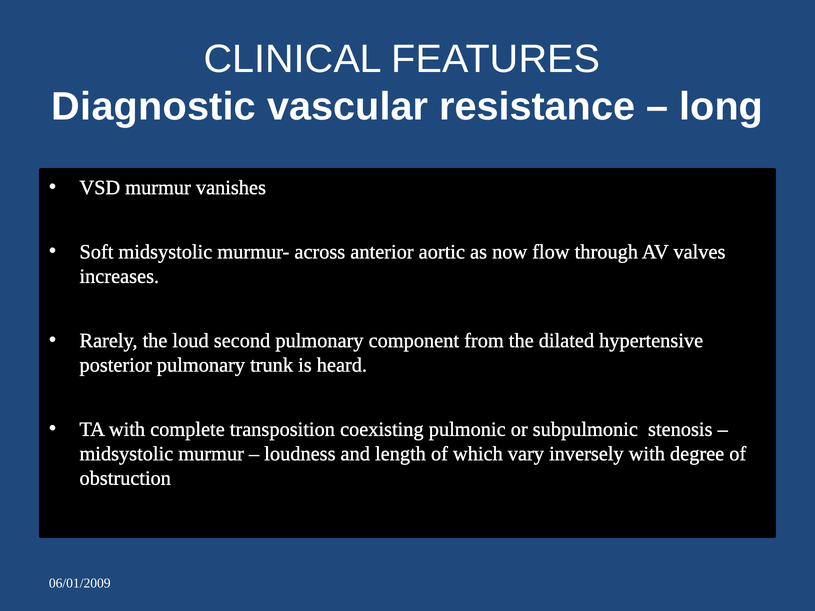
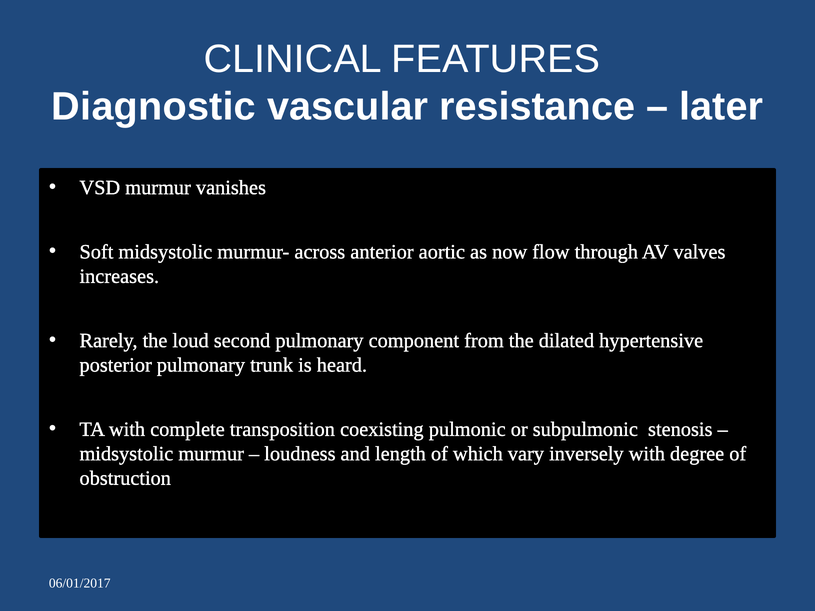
long: long -> later
06/01/2009: 06/01/2009 -> 06/01/2017
